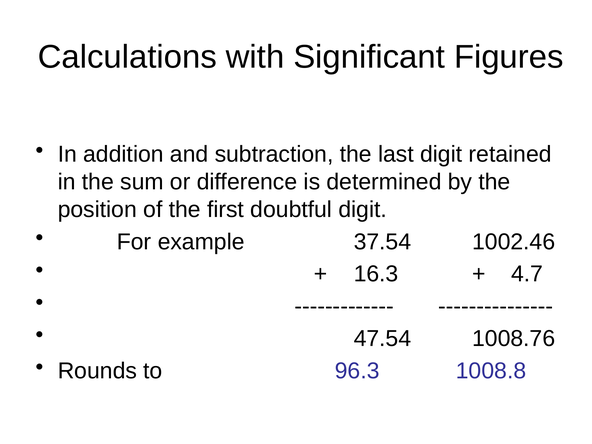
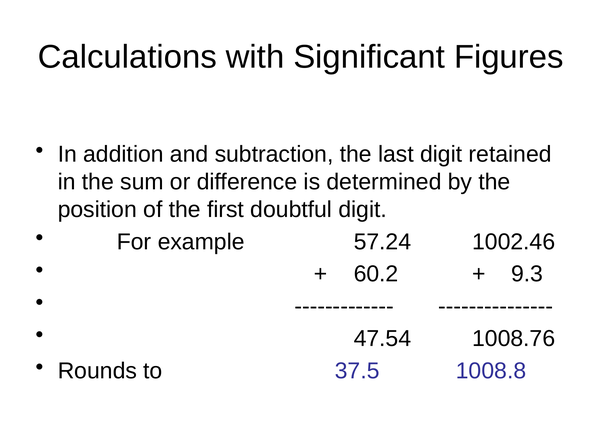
37.54: 37.54 -> 57.24
16.3: 16.3 -> 60.2
4.7: 4.7 -> 9.3
96.3: 96.3 -> 37.5
